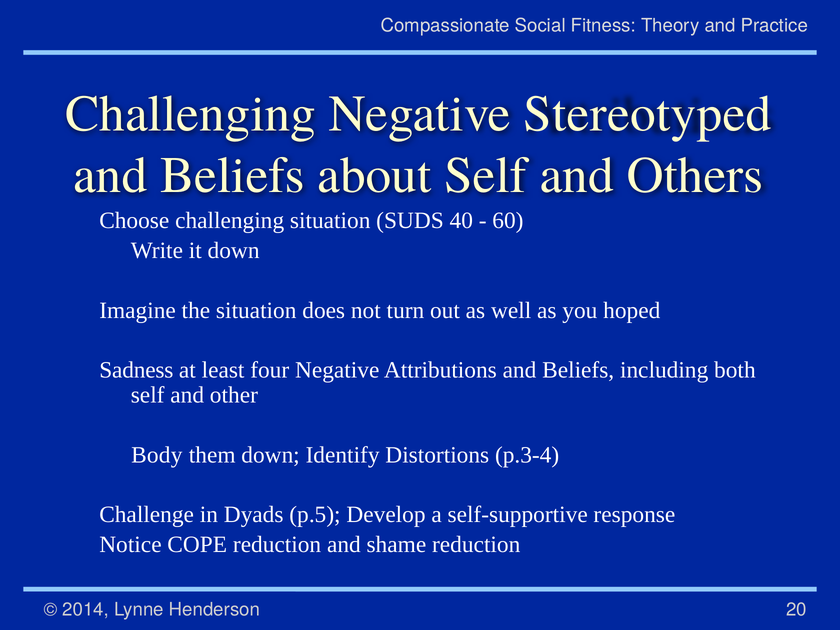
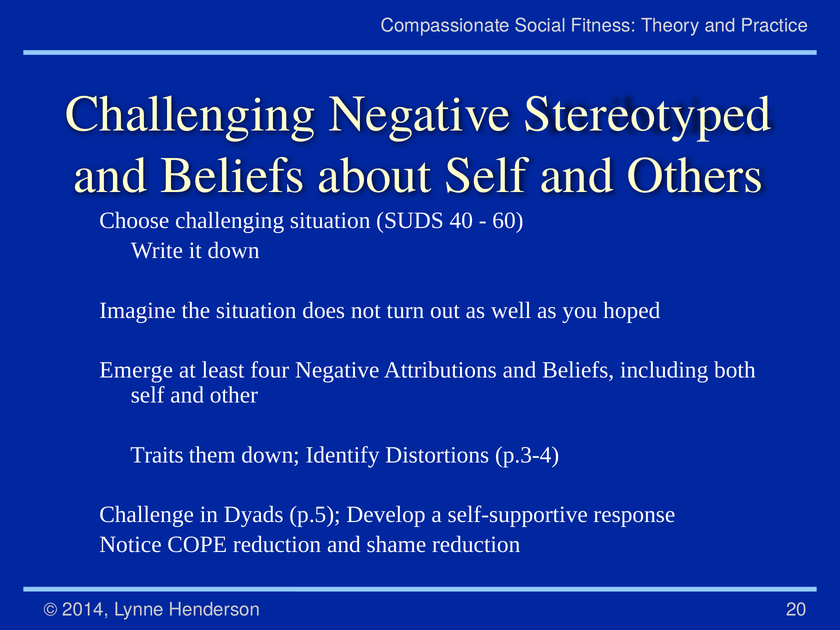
Sadness: Sadness -> Emerge
Body: Body -> Traits
